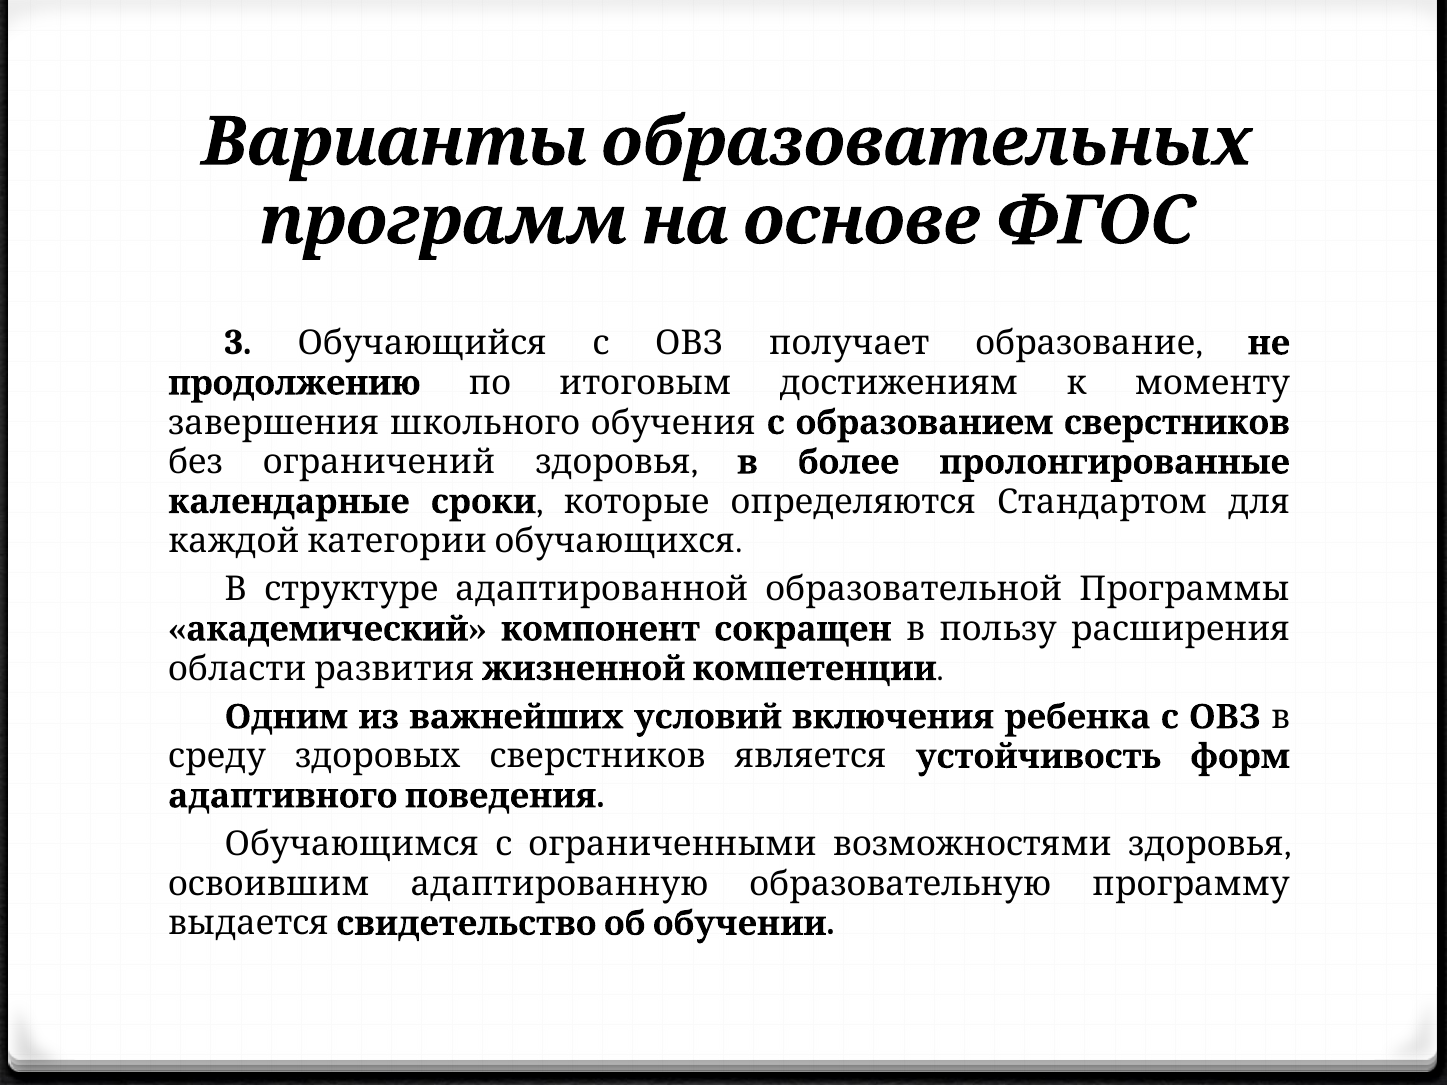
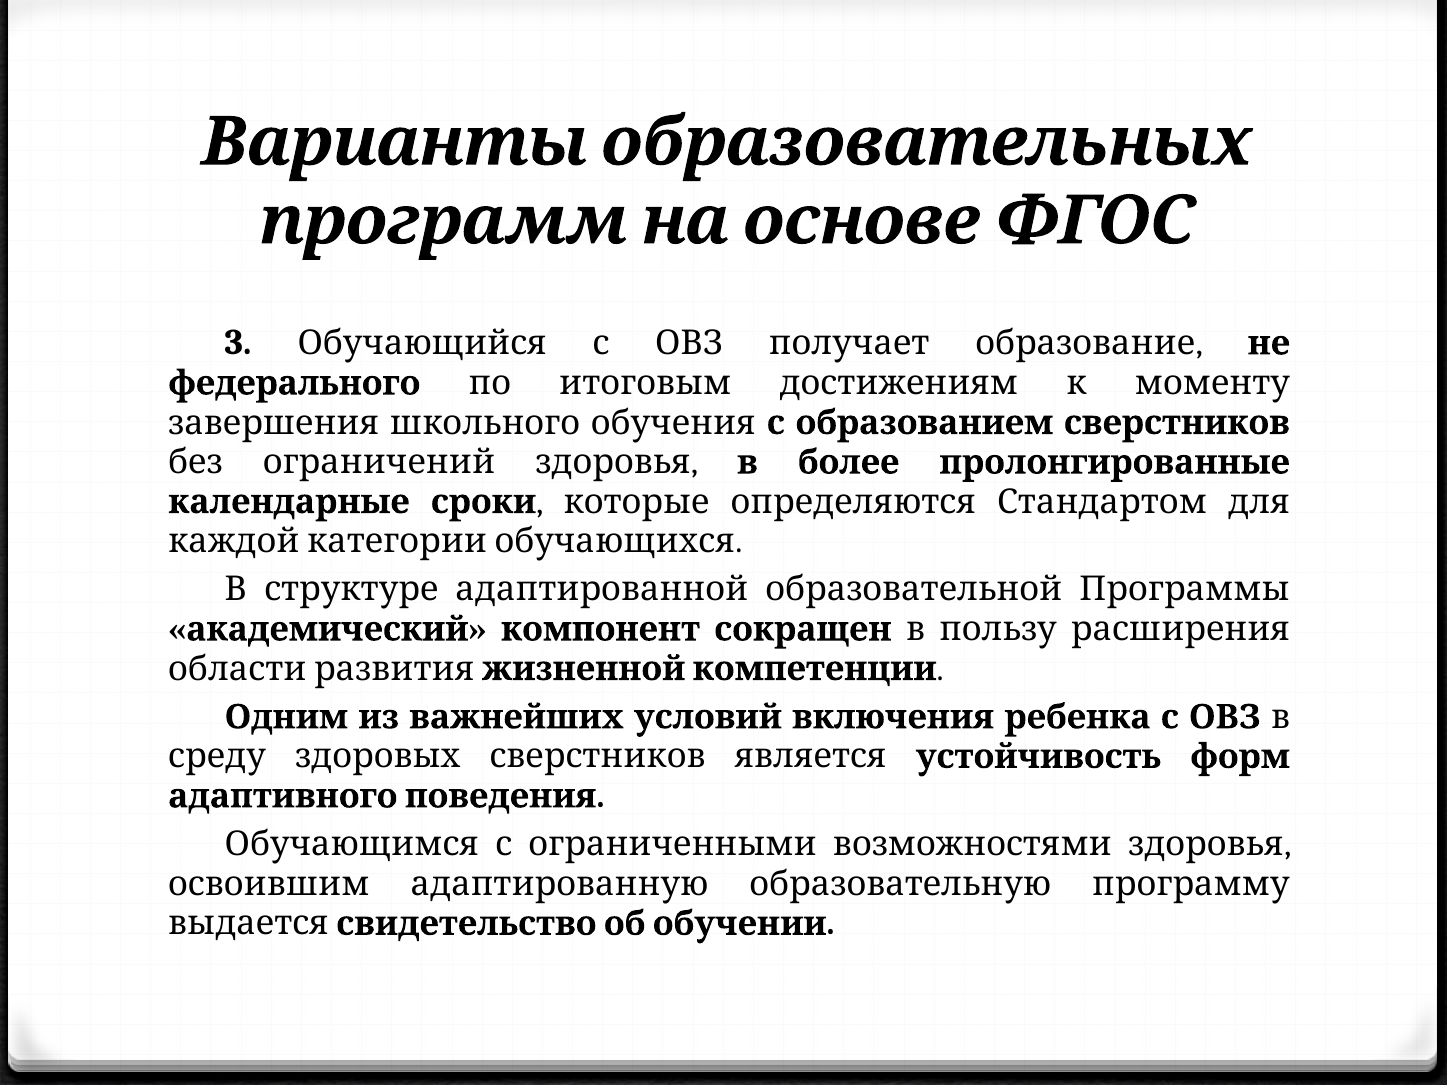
продолжению: продолжению -> федерального
